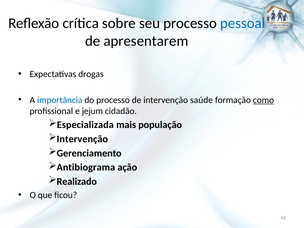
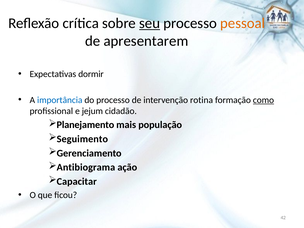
seu underline: none -> present
pessoal colour: blue -> orange
drogas: drogas -> dormir
saúde: saúde -> rotina
Especializada: Especializada -> Planejamento
Intervenção at (82, 139): Intervenção -> Seguimento
Realizado: Realizado -> Capacitar
